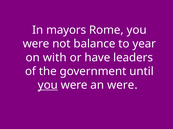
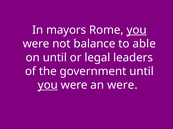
you at (137, 30) underline: none -> present
year: year -> able
on with: with -> until
have: have -> legal
